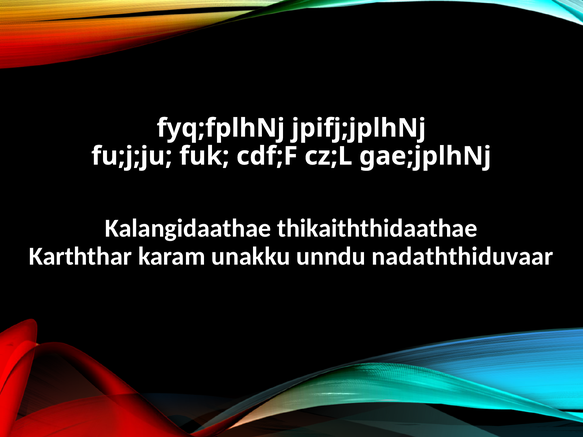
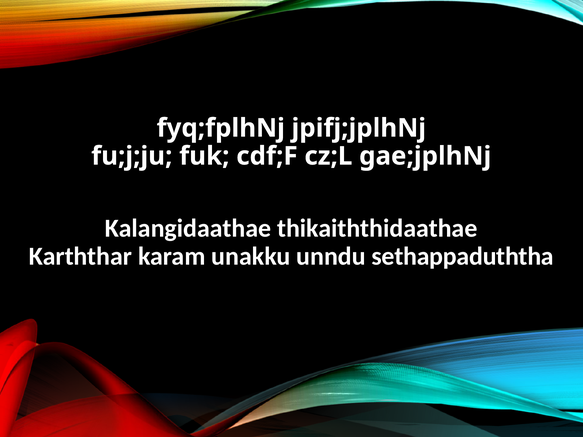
nadaththiduvaar: nadaththiduvaar -> sethappaduththa
